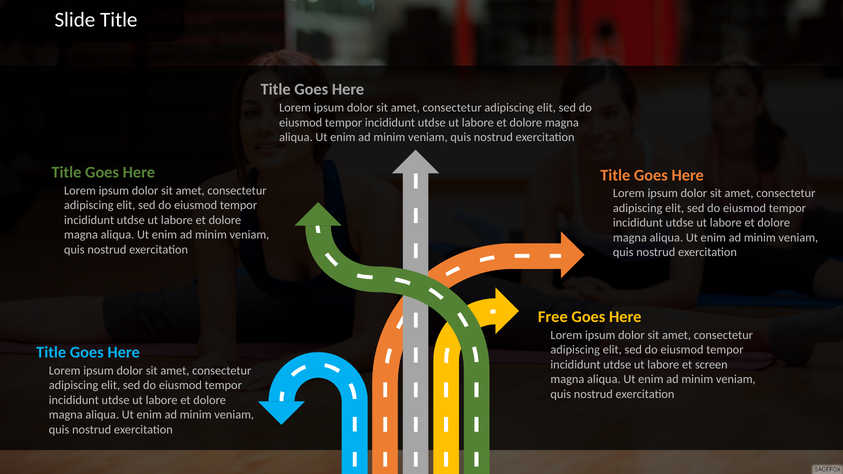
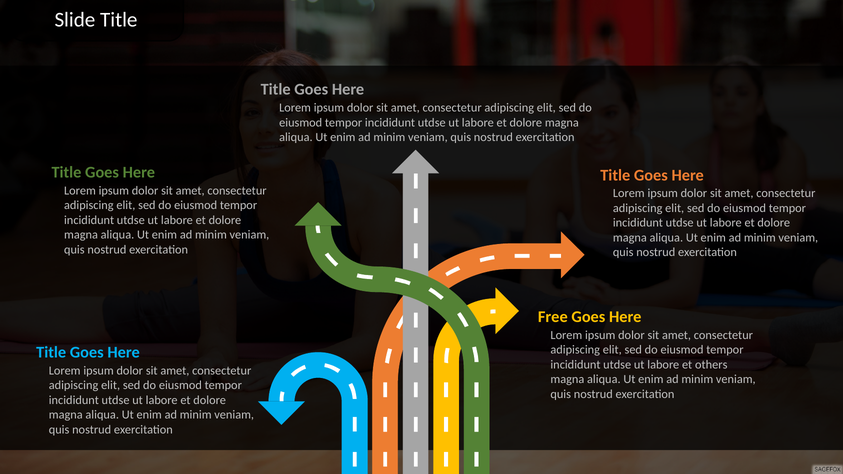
screen: screen -> others
